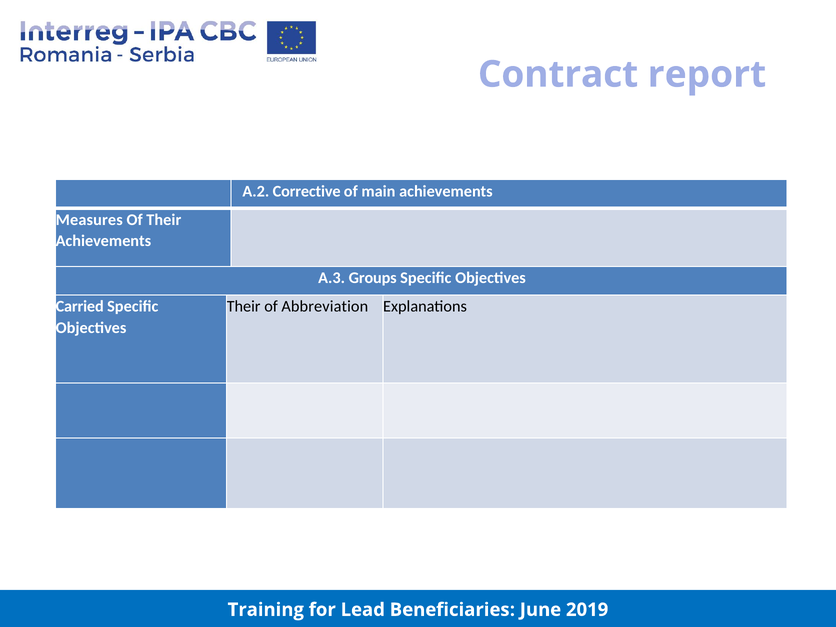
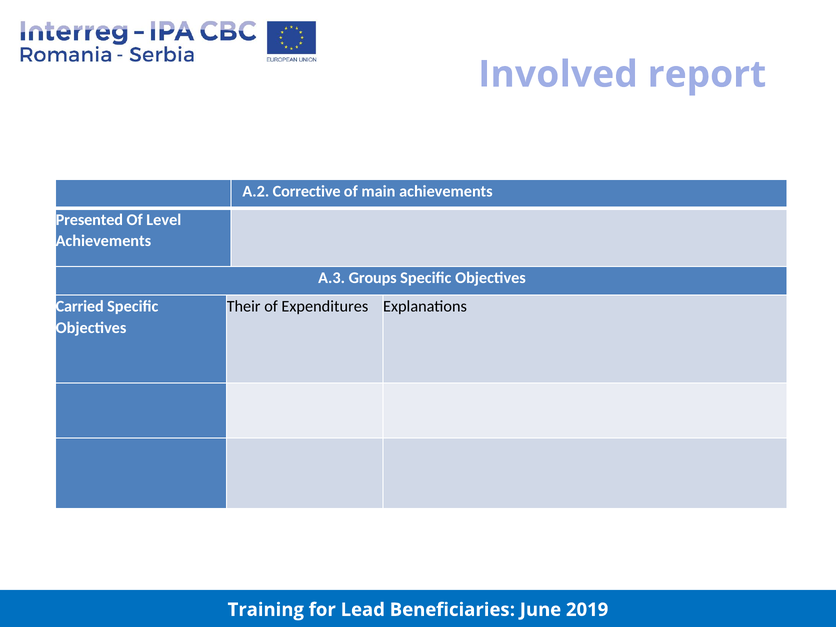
Contract: Contract -> Involved
Measures: Measures -> Presented
Of Their: Their -> Level
Abbreviation: Abbreviation -> Expenditures
